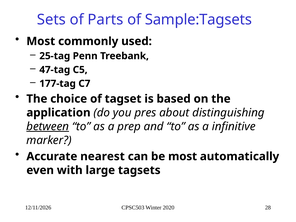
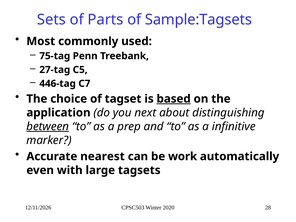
25-tag: 25-tag -> 75-tag
47-tag: 47-tag -> 27-tag
177-tag: 177-tag -> 446-tag
based underline: none -> present
pres: pres -> next
be most: most -> work
